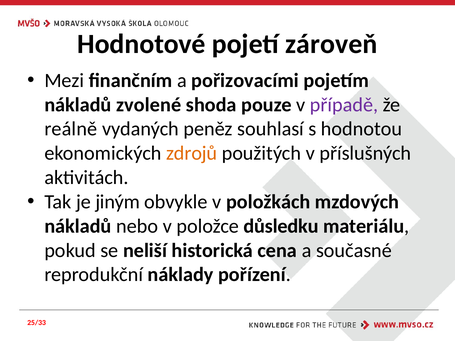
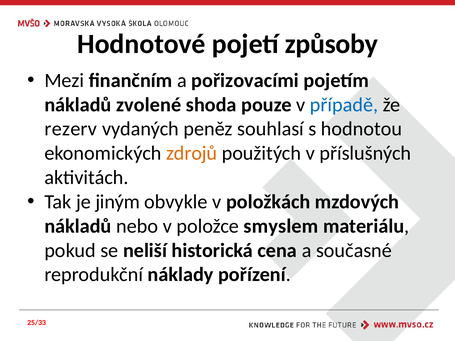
zároveň: zároveň -> způsoby
případě colour: purple -> blue
reálně: reálně -> rezerv
důsledku: důsledku -> smyslem
